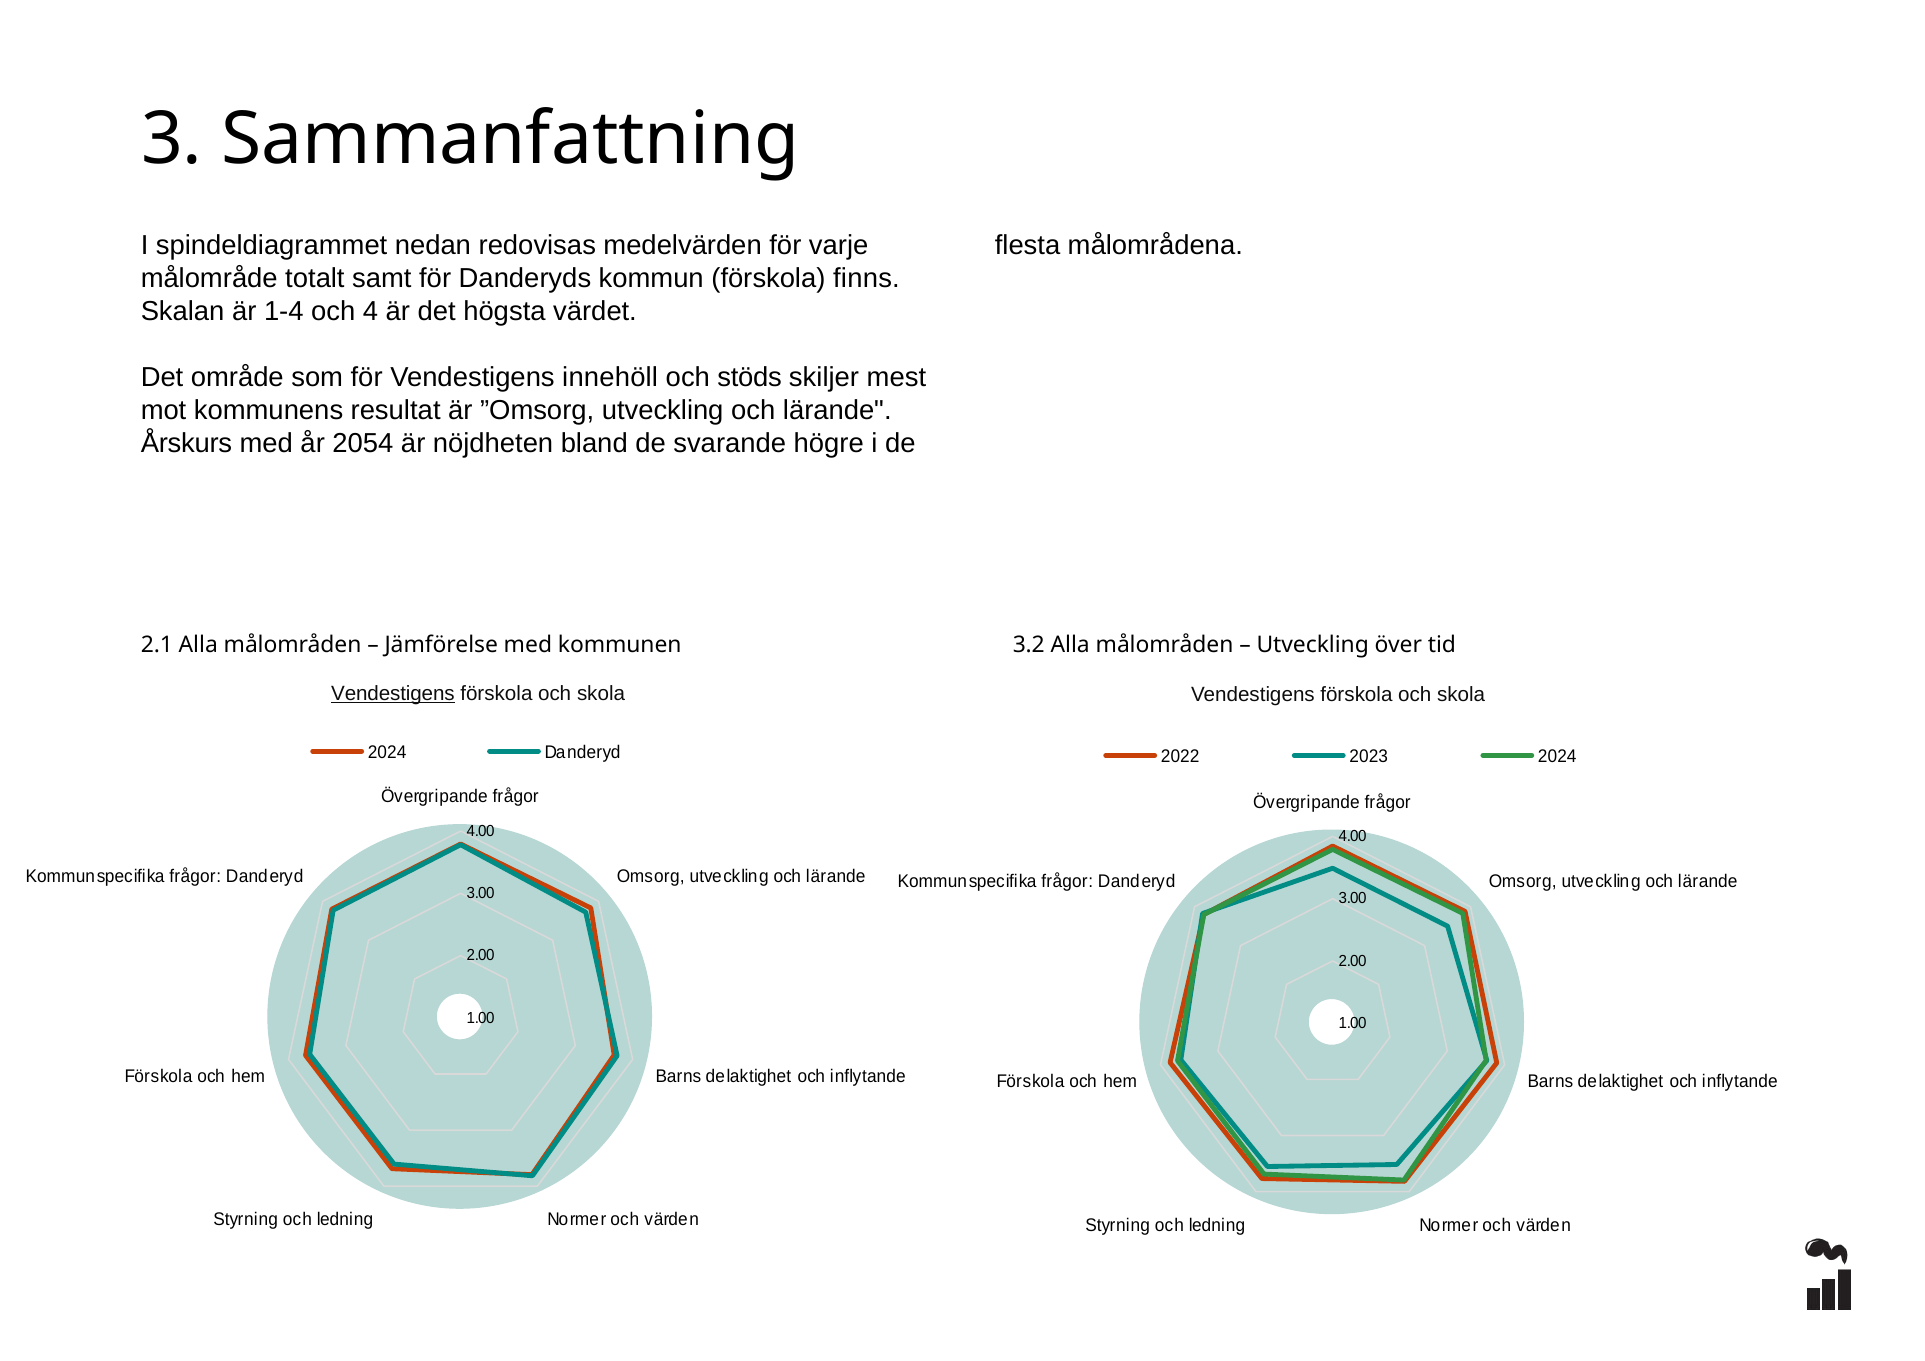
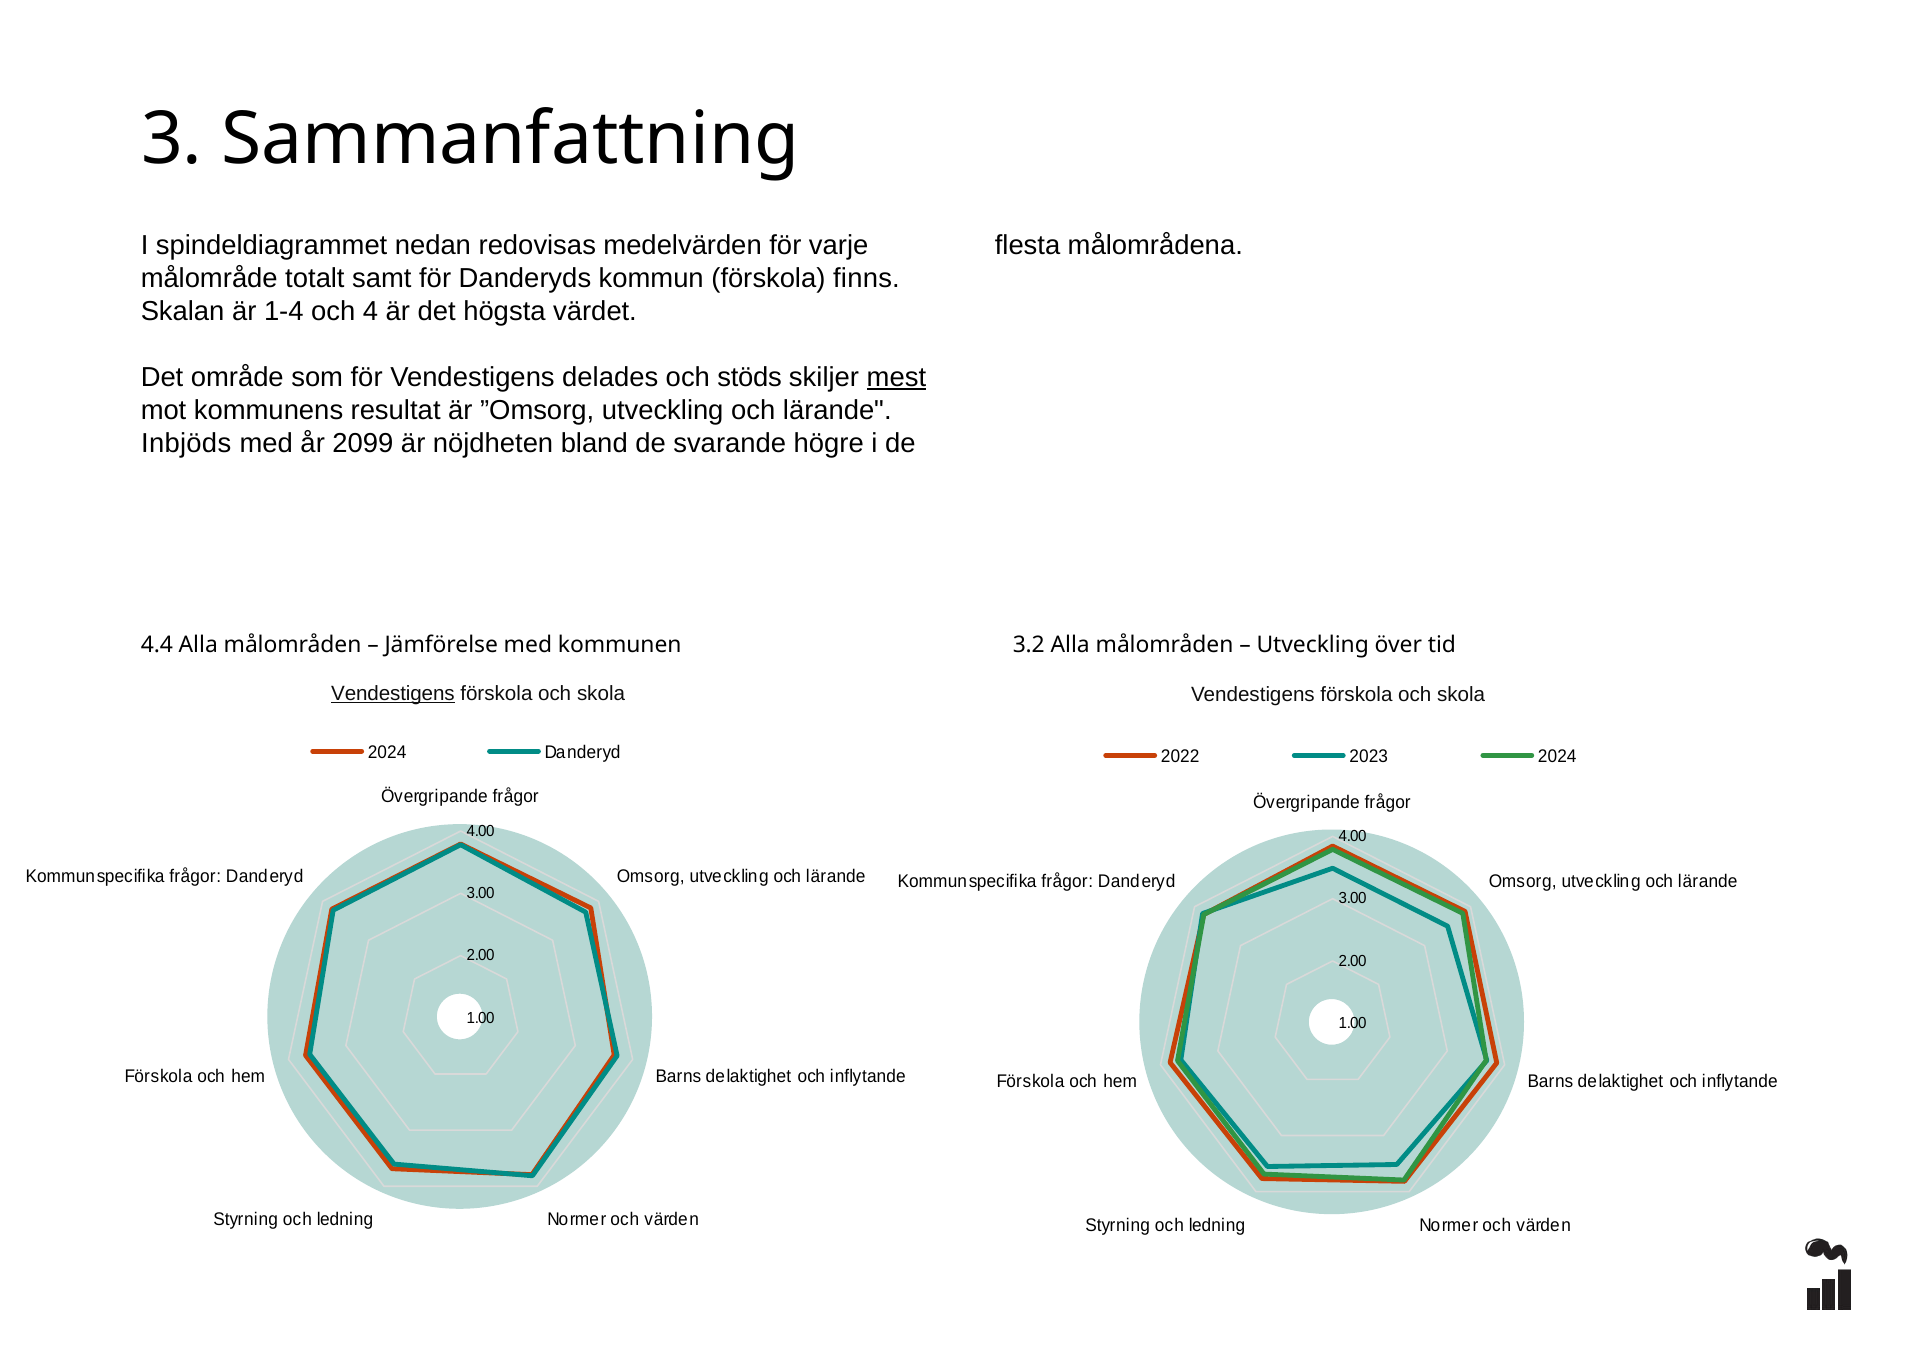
innehöll: innehöll -> delades
mest underline: none -> present
Årskurs: Årskurs -> Inbjöds
2054: 2054 -> 2099
2.1: 2.1 -> 4.4
